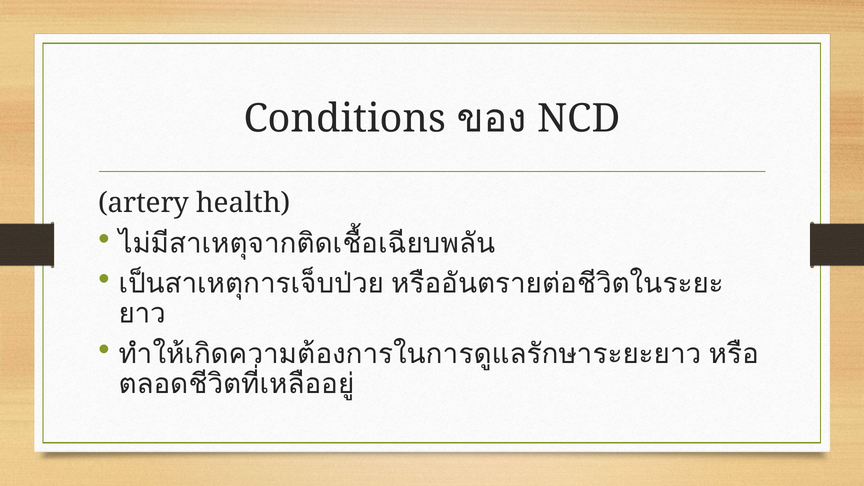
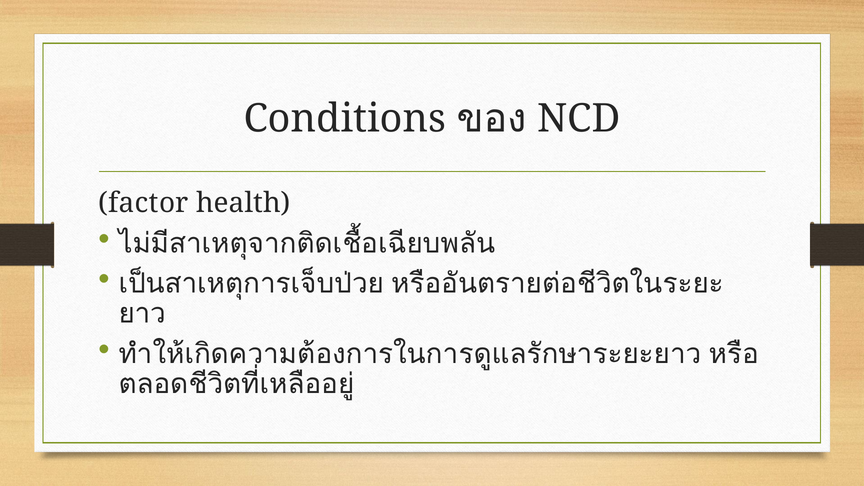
artery: artery -> factor
